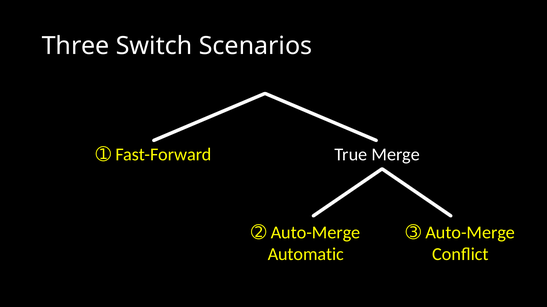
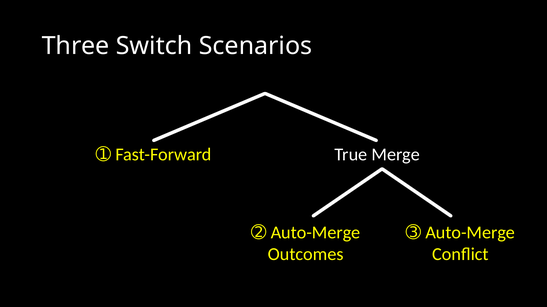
Automatic: Automatic -> Outcomes
